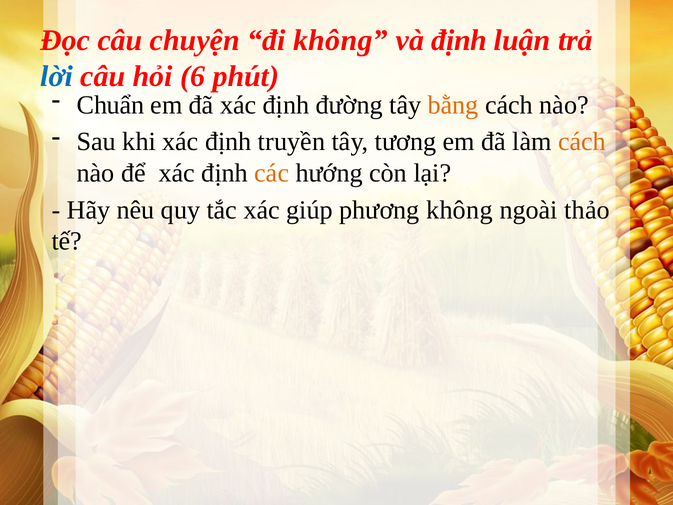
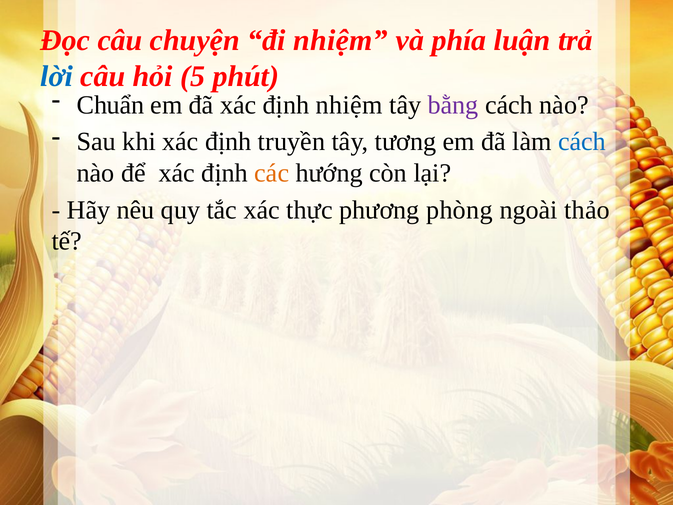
đi không: không -> nhiệm
và định: định -> phía
6: 6 -> 5
định đường: đường -> nhiệm
bằng colour: orange -> purple
cách at (582, 142) colour: orange -> blue
giúp: giúp -> thực
phương không: không -> phòng
